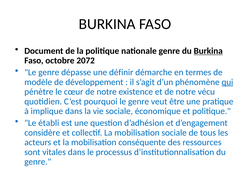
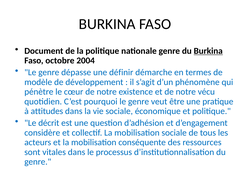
2072: 2072 -> 2004
qui underline: present -> none
implique: implique -> attitudes
établi: établi -> décrit
